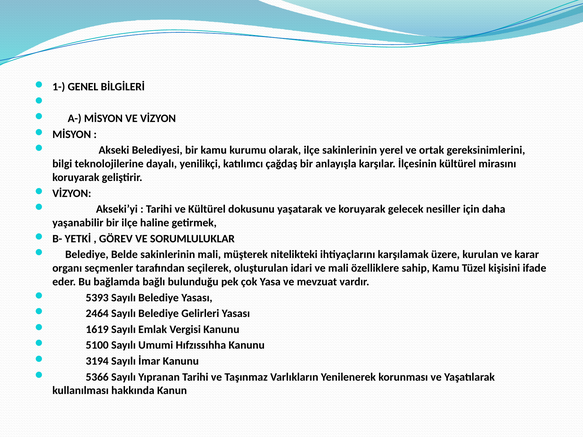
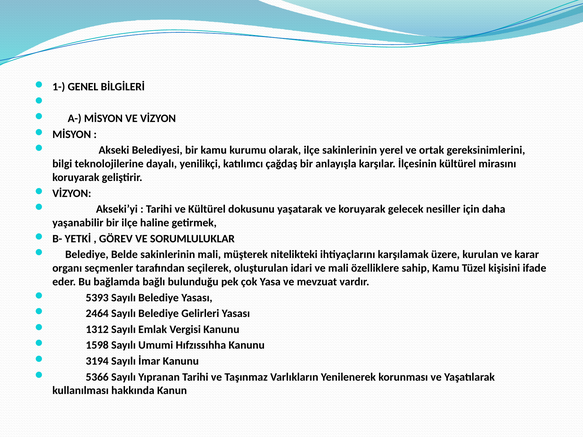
1619: 1619 -> 1312
5100: 5100 -> 1598
